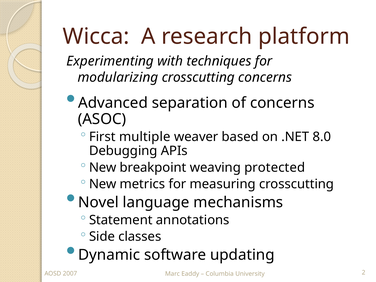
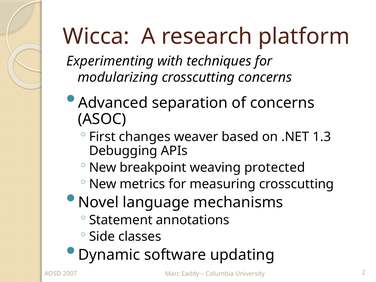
multiple: multiple -> changes
8.0: 8.0 -> 1.3
